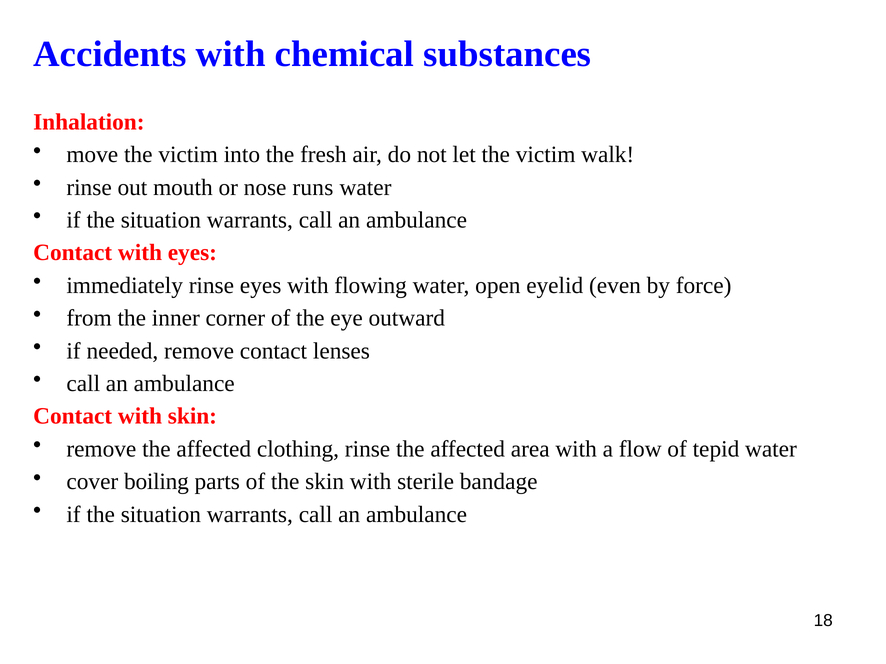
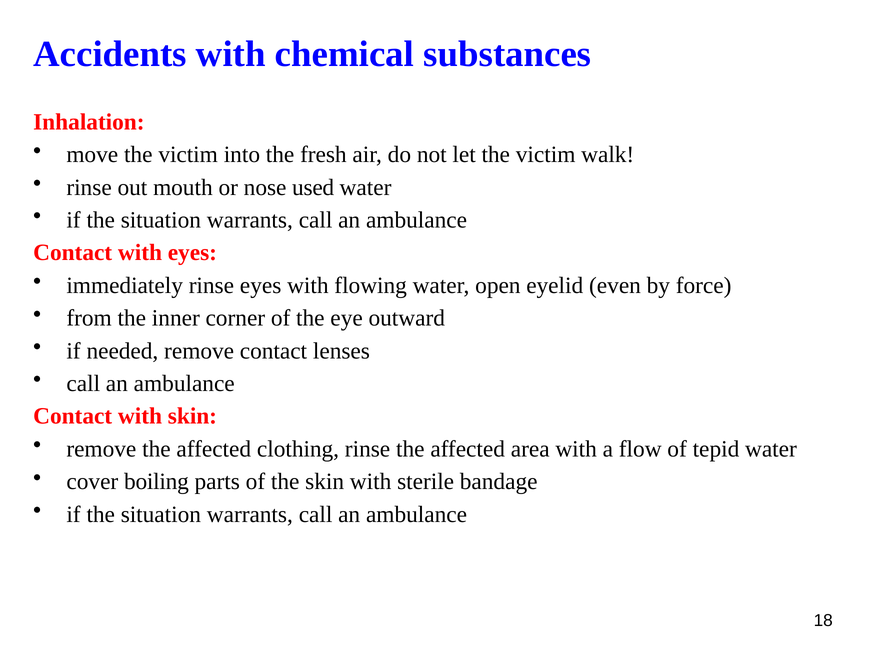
runs: runs -> used
